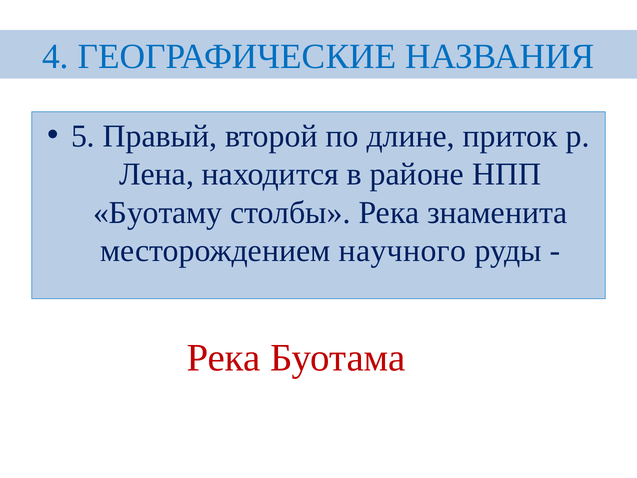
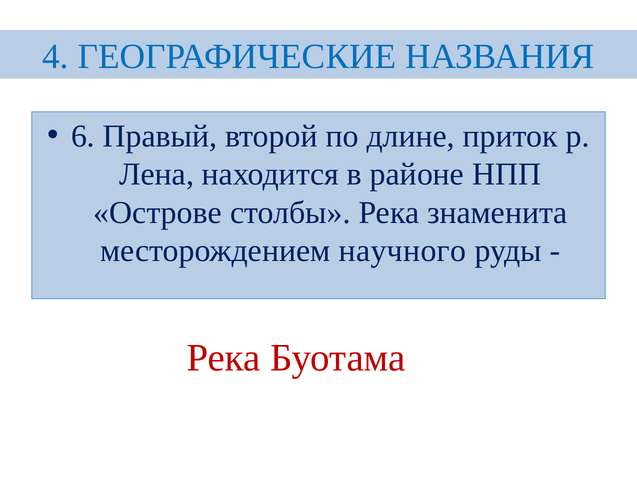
5: 5 -> 6
Буотаму: Буотаму -> Острове
